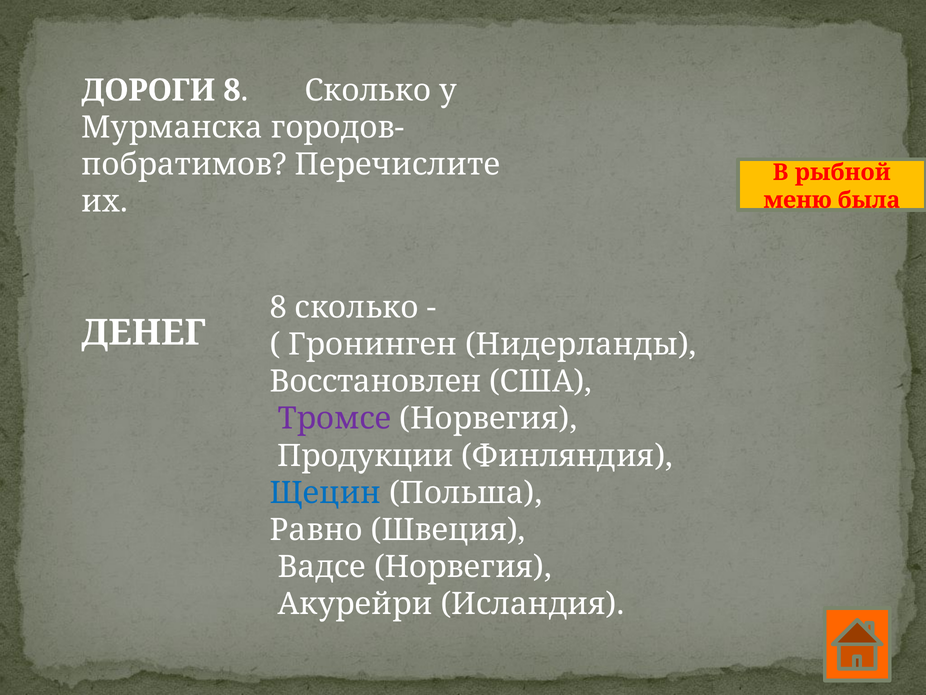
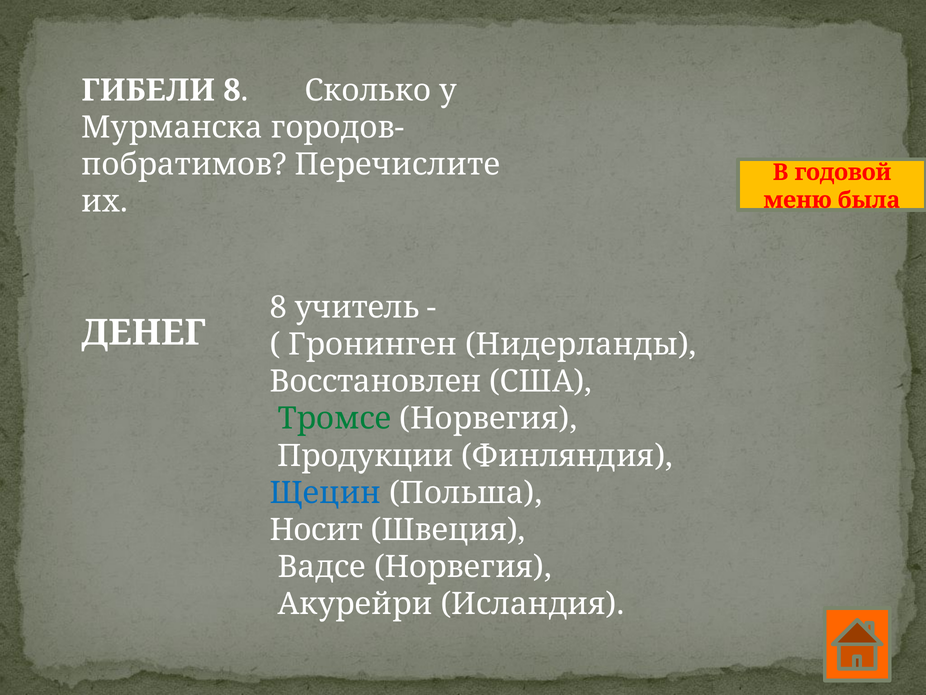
ДОРОГИ: ДОРОГИ -> ГИБЕЛИ
рыбной: рыбной -> годовой
сколько at (357, 307): сколько -> учитель
Тромсе colour: purple -> green
Равно: Равно -> Носит
